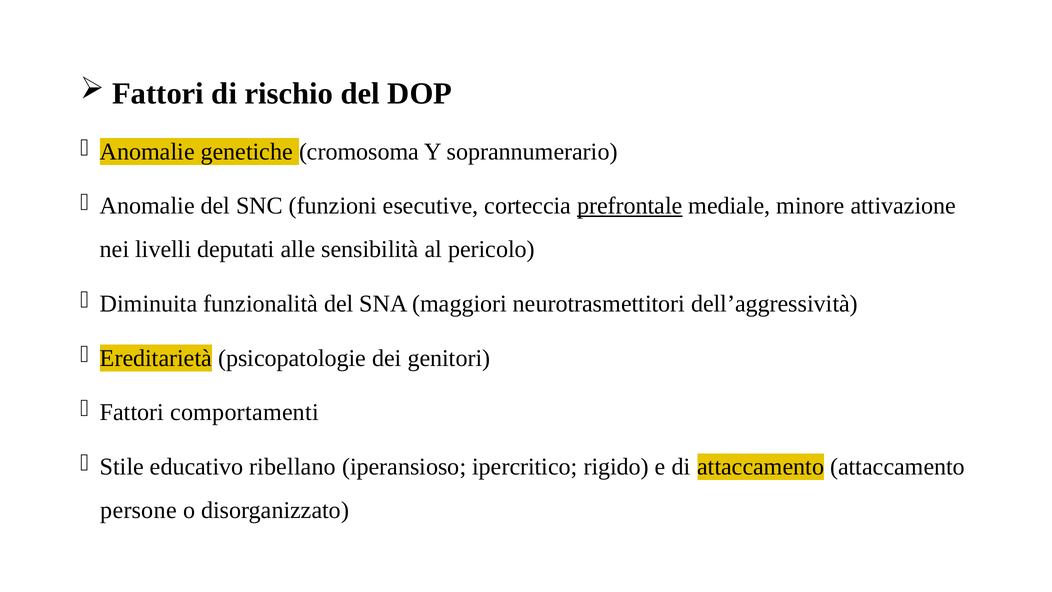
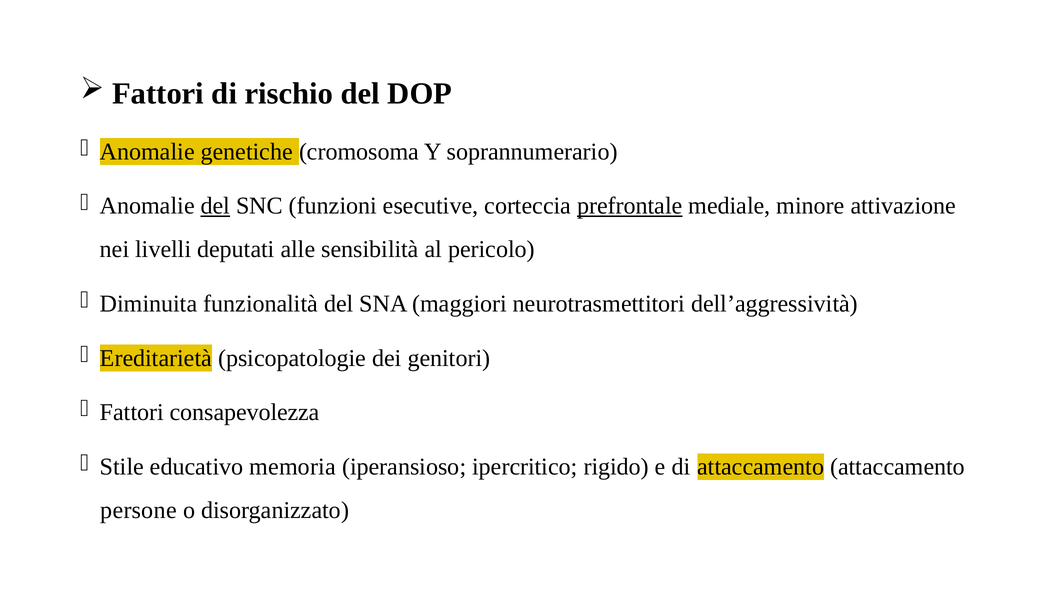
del at (215, 206) underline: none -> present
comportamenti: comportamenti -> consapevolezza
ribellano: ribellano -> memoria
